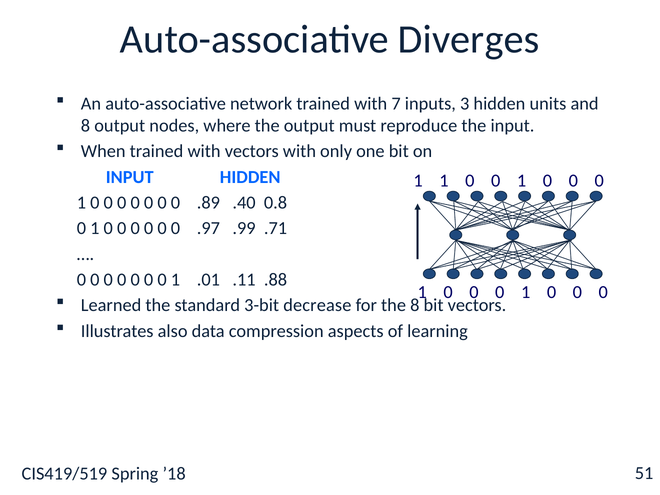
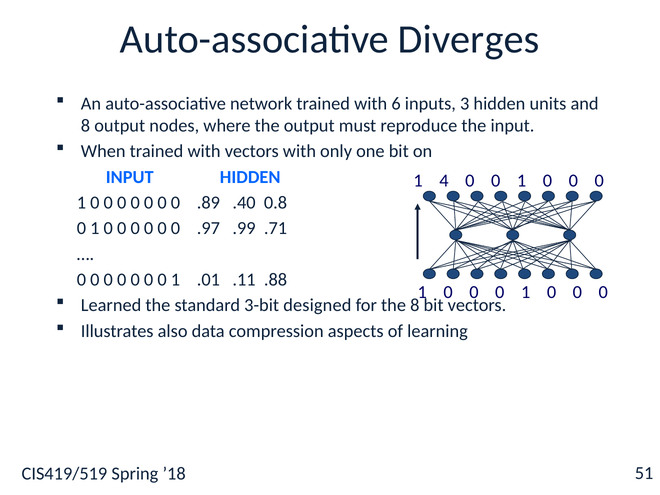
7: 7 -> 6
1 1: 1 -> 4
decrease: decrease -> designed
